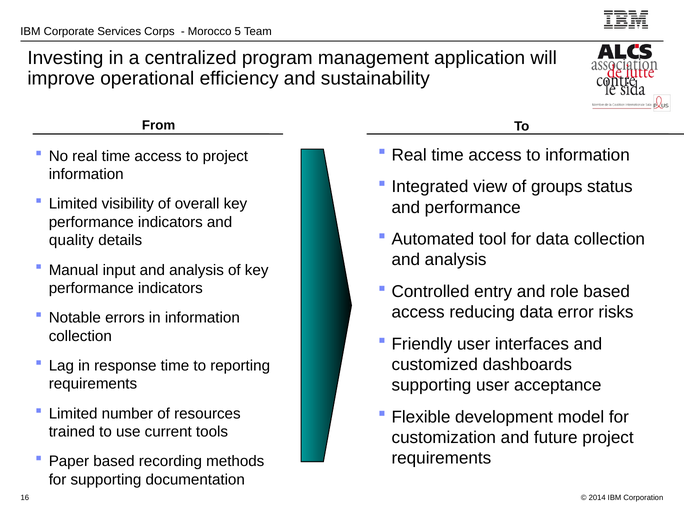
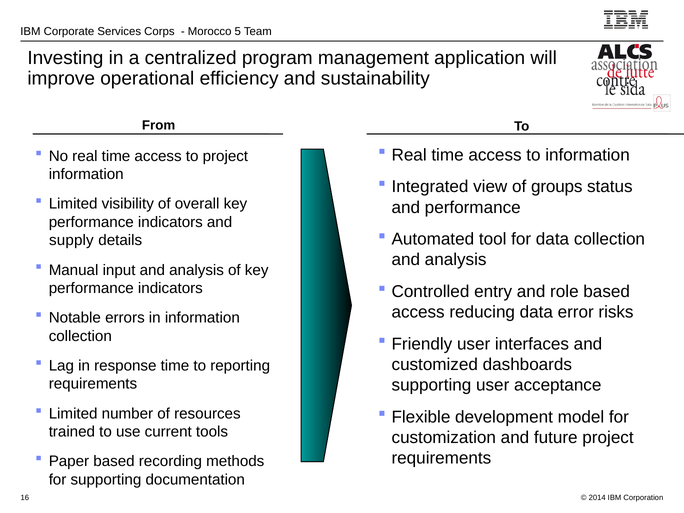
quality: quality -> supply
